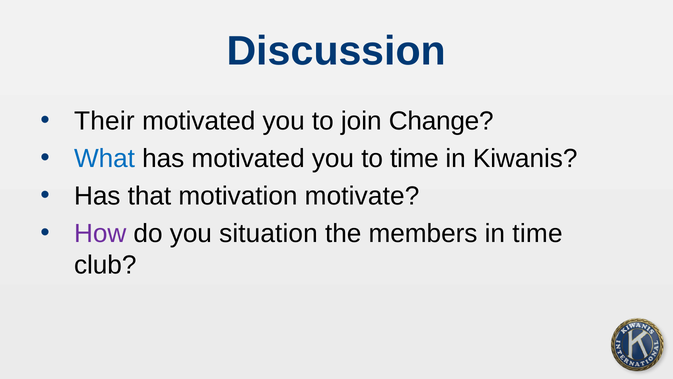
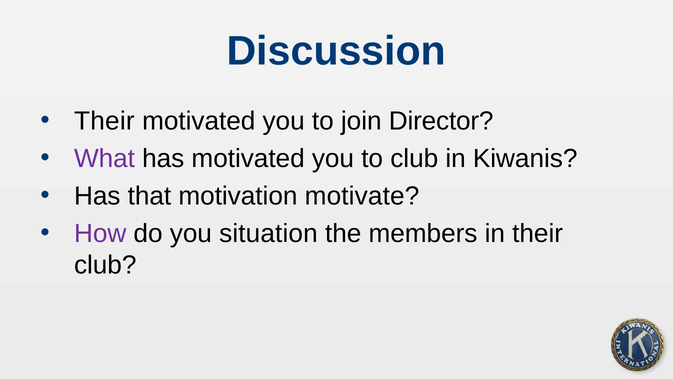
Change: Change -> Director
What colour: blue -> purple
to time: time -> club
in time: time -> their
